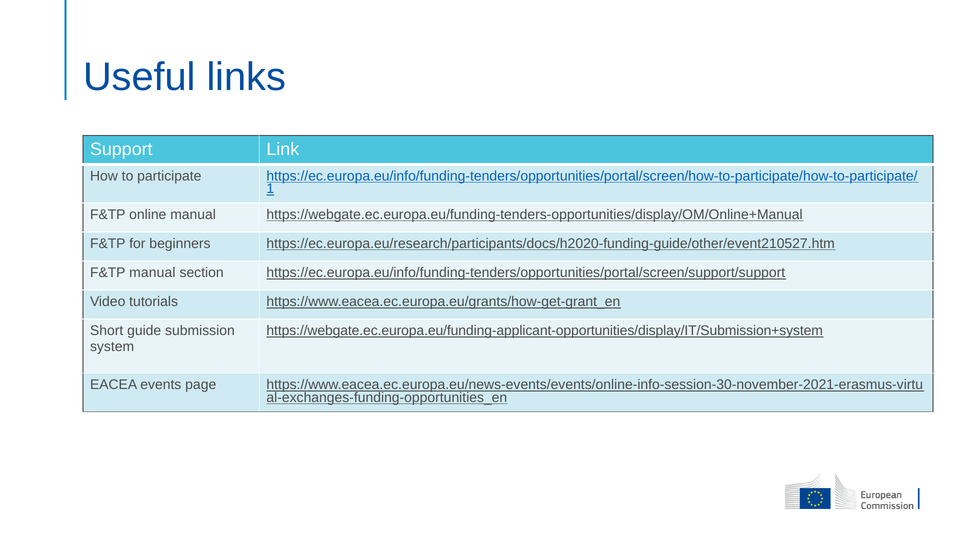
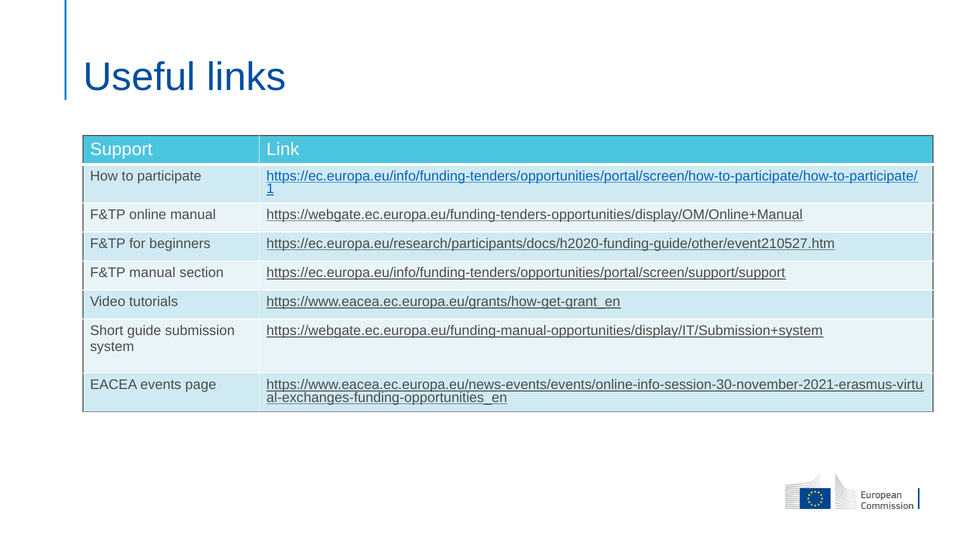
https://webgate.ec.europa.eu/funding-applicant-opportunities/display/IT/Submission+system: https://webgate.ec.europa.eu/funding-applicant-opportunities/display/IT/Submission+system -> https://webgate.ec.europa.eu/funding-manual-opportunities/display/IT/Submission+system
